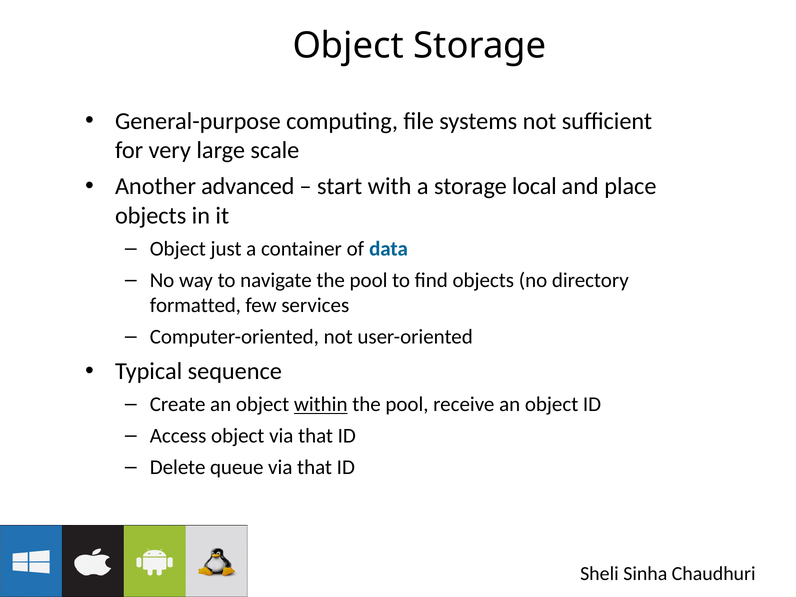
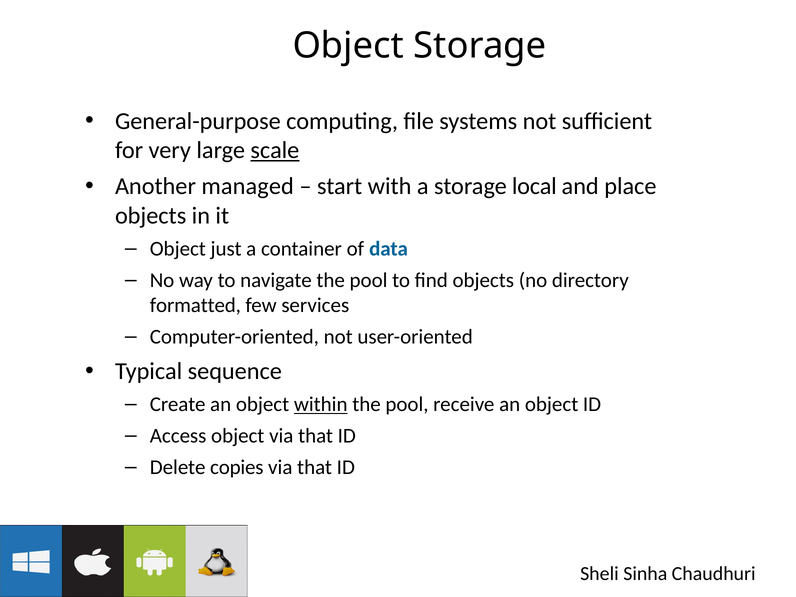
scale underline: none -> present
advanced: advanced -> managed
queue: queue -> copies
